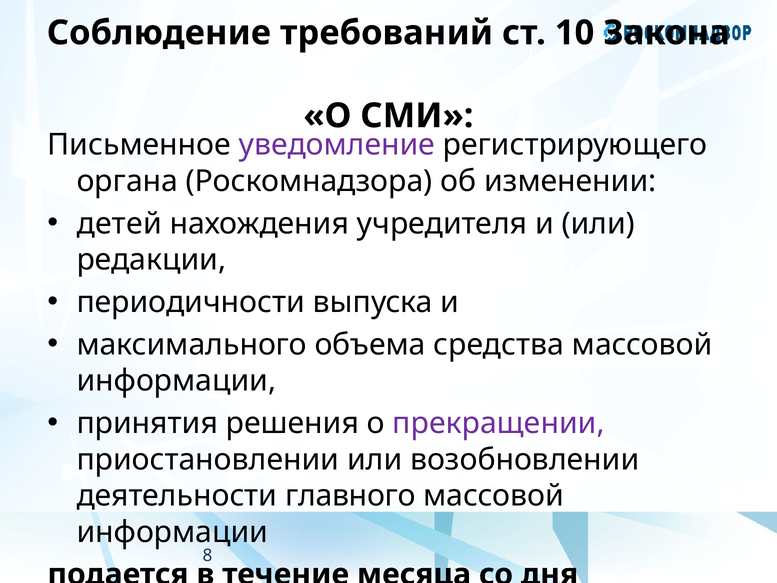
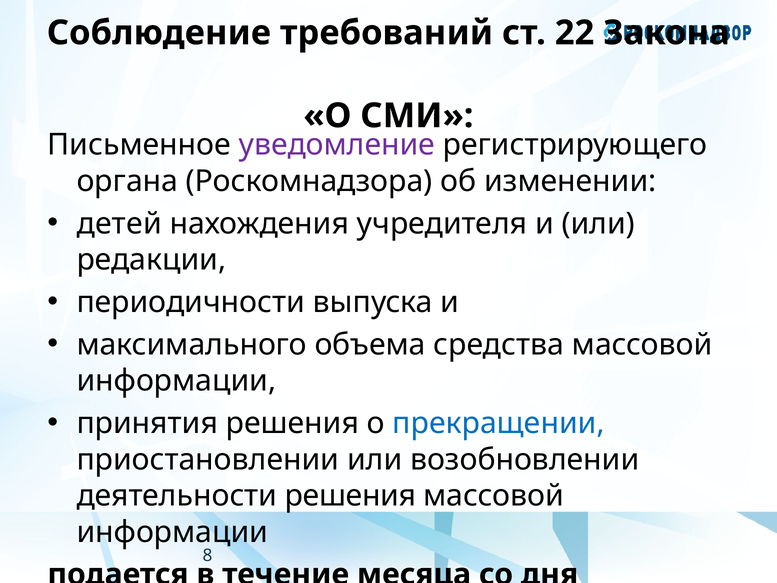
10: 10 -> 22
прекращении colour: purple -> blue
деятельности главного: главного -> решения
